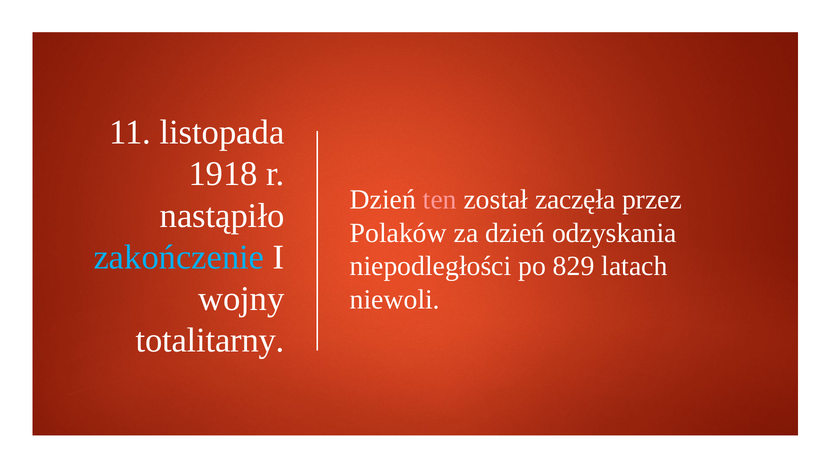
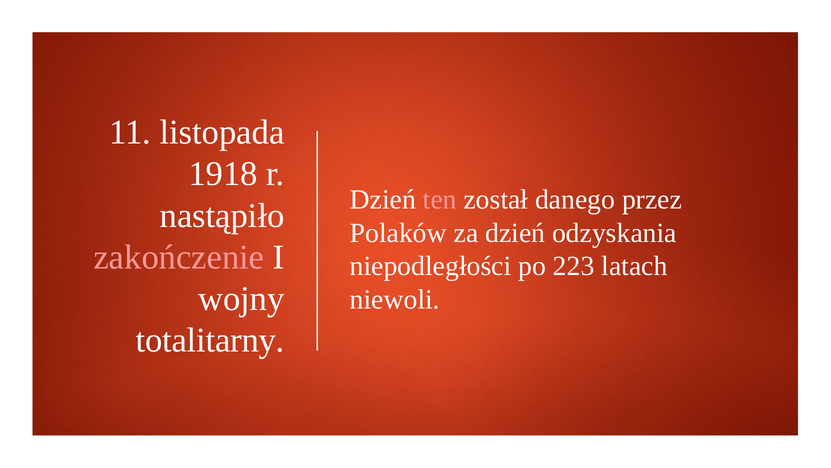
zaczęła: zaczęła -> danego
zakończenie colour: light blue -> pink
829: 829 -> 223
